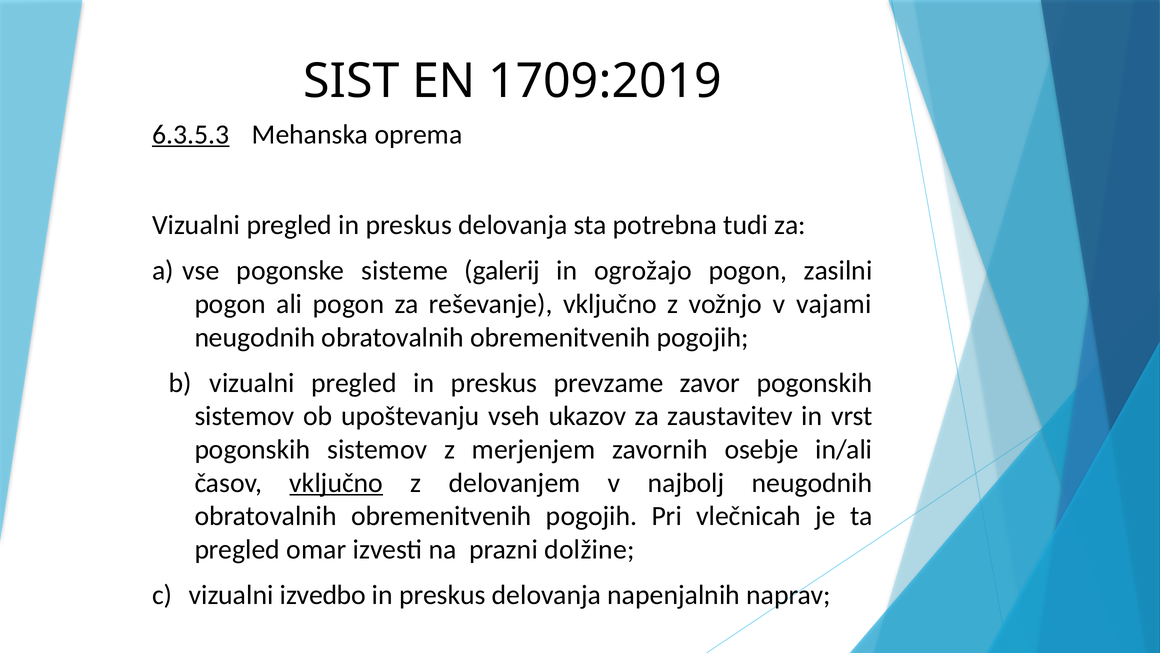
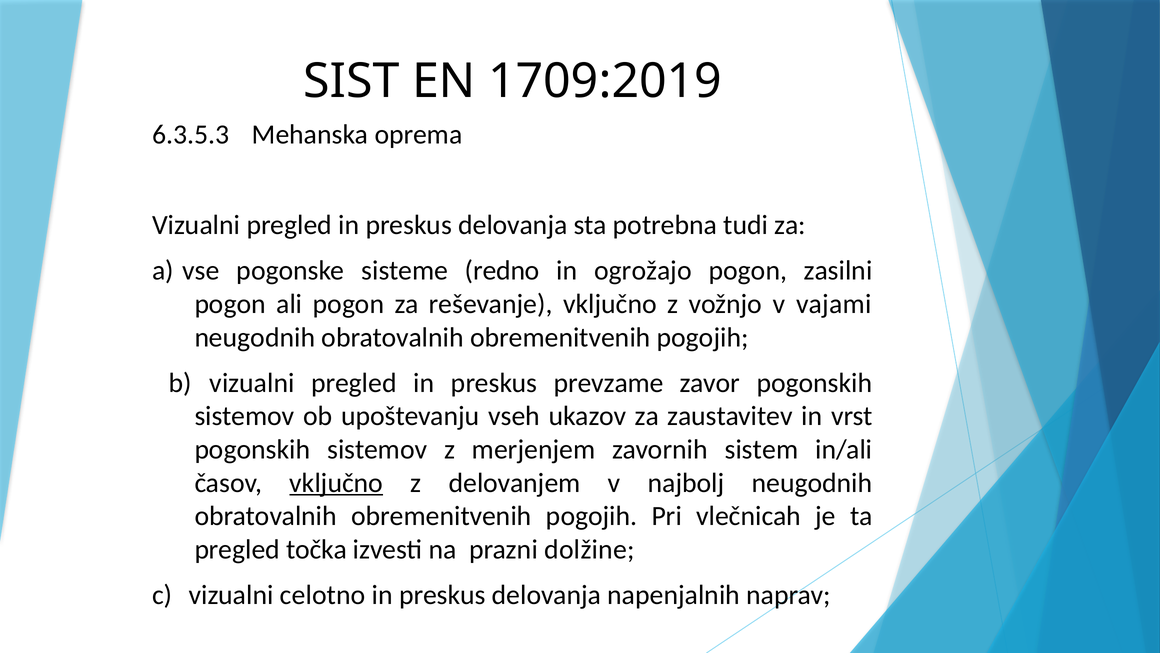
6.3.5.3 underline: present -> none
galerij: galerij -> redno
osebje: osebje -> sistem
omar: omar -> točka
izvedbo: izvedbo -> celotno
